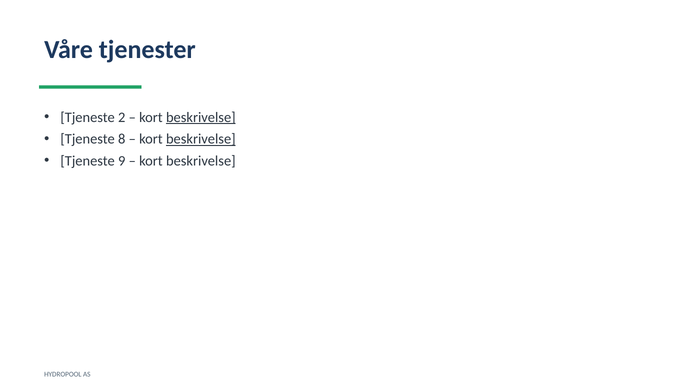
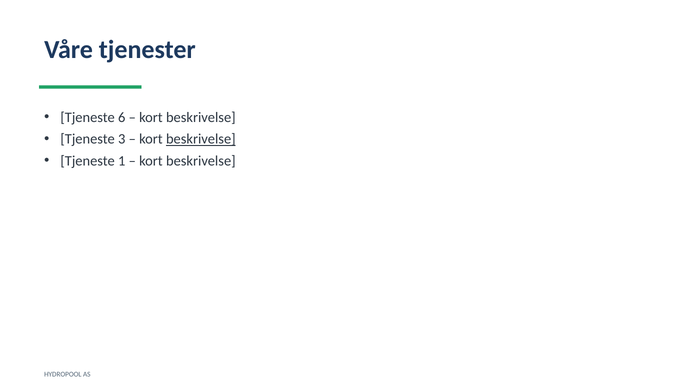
2: 2 -> 6
beskrivelse at (201, 118) underline: present -> none
8: 8 -> 3
9: 9 -> 1
